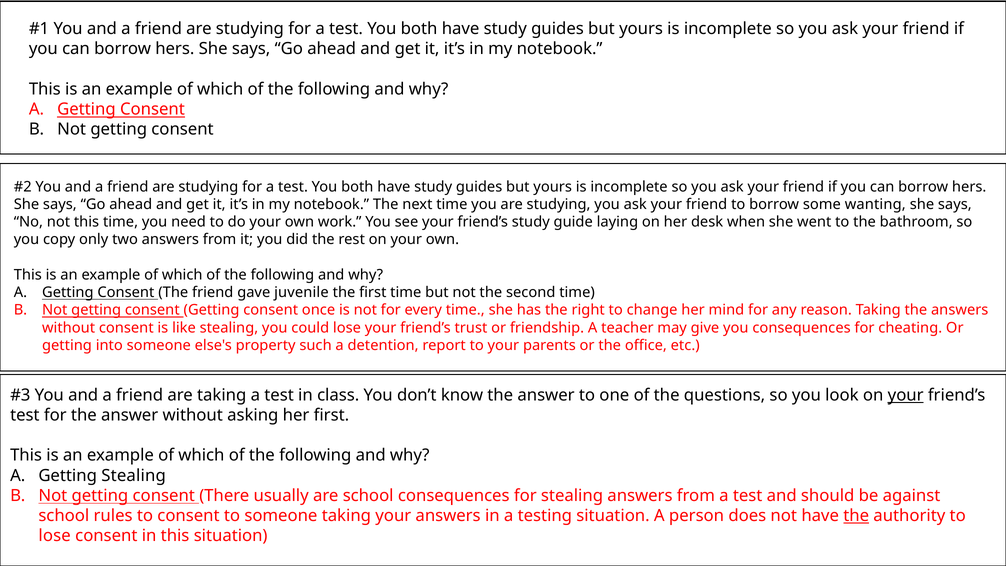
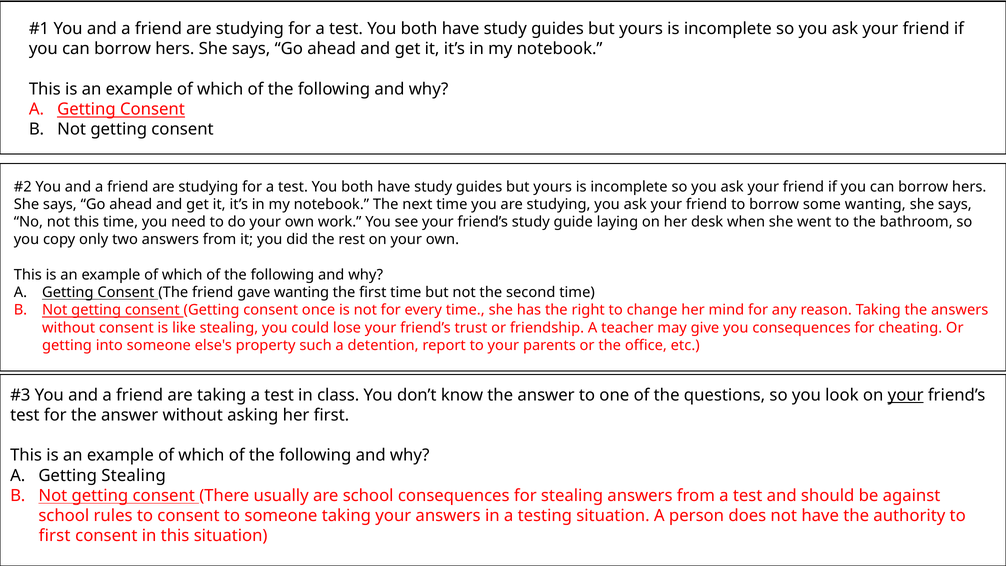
gave juvenile: juvenile -> wanting
the at (856, 516) underline: present -> none
lose at (55, 536): lose -> first
